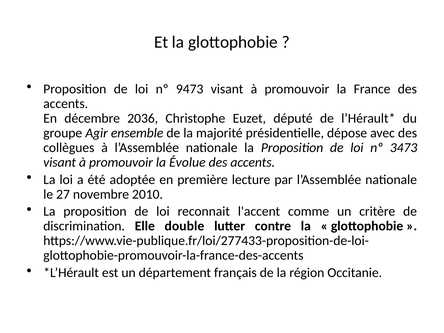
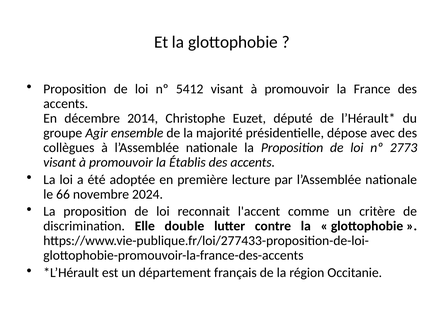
9473: 9473 -> 5412
2036: 2036 -> 2014
3473: 3473 -> 2773
Évolue: Évolue -> Établis
27: 27 -> 66
2010: 2010 -> 2024
